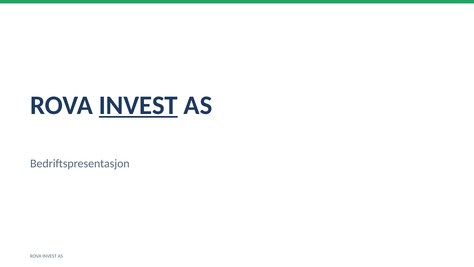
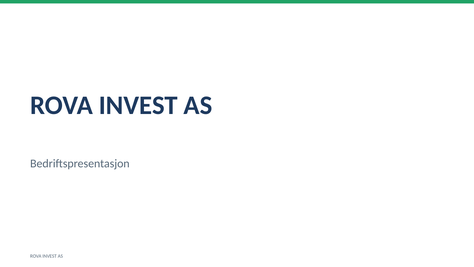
INVEST at (138, 105) underline: present -> none
